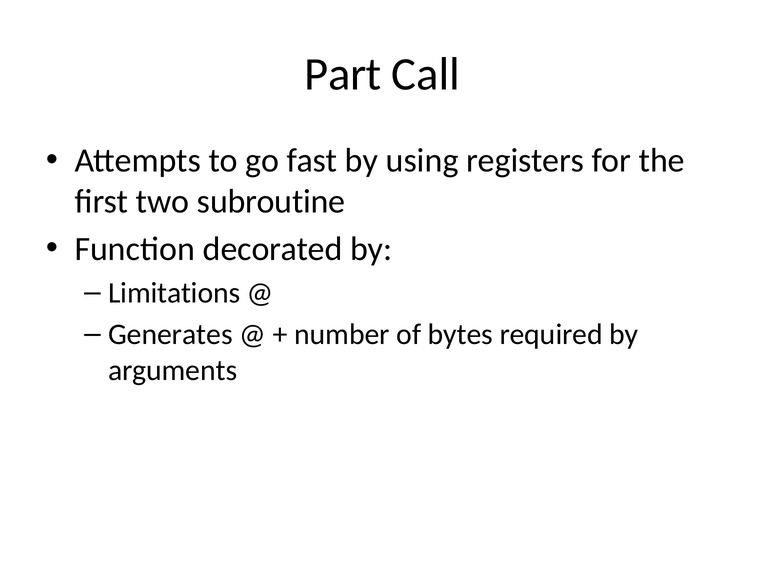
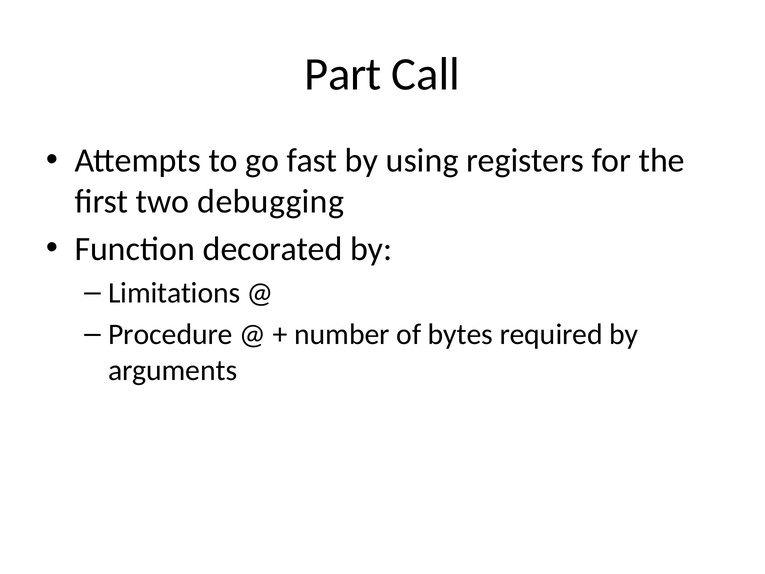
subroutine: subroutine -> debugging
Generates: Generates -> Procedure
